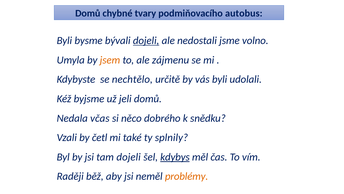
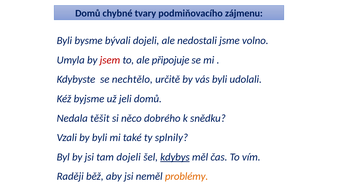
autobus: autobus -> zájmenu
dojeli at (146, 41) underline: present -> none
jsem colour: orange -> red
zájmenu: zájmenu -> připojuje
včas: včas -> těšit
by četl: četl -> byli
